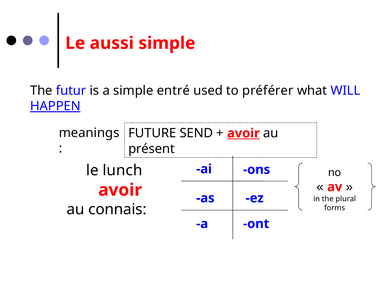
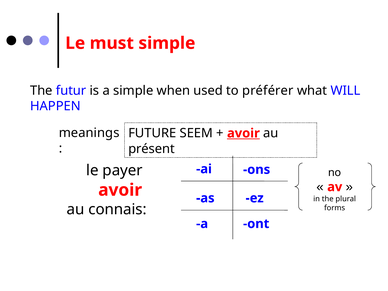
aussi: aussi -> must
entré: entré -> when
HAPPEN underline: present -> none
SEND: SEND -> SEEM
lunch: lunch -> payer
